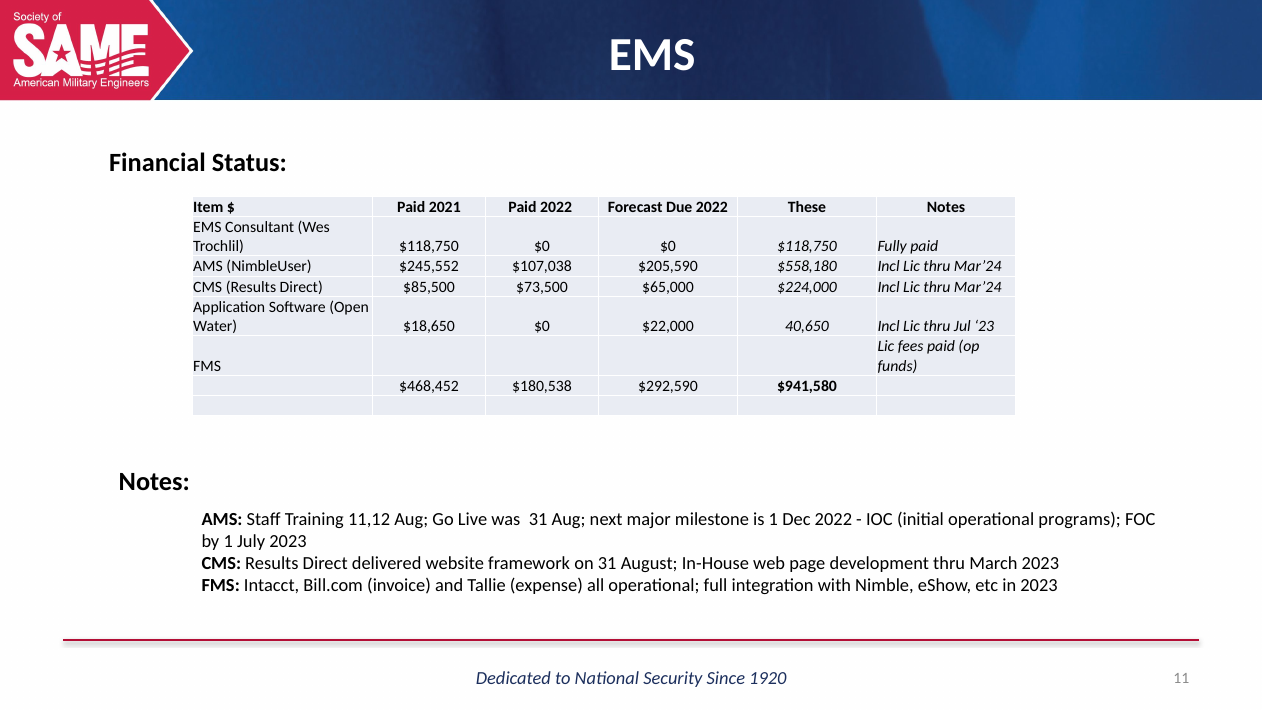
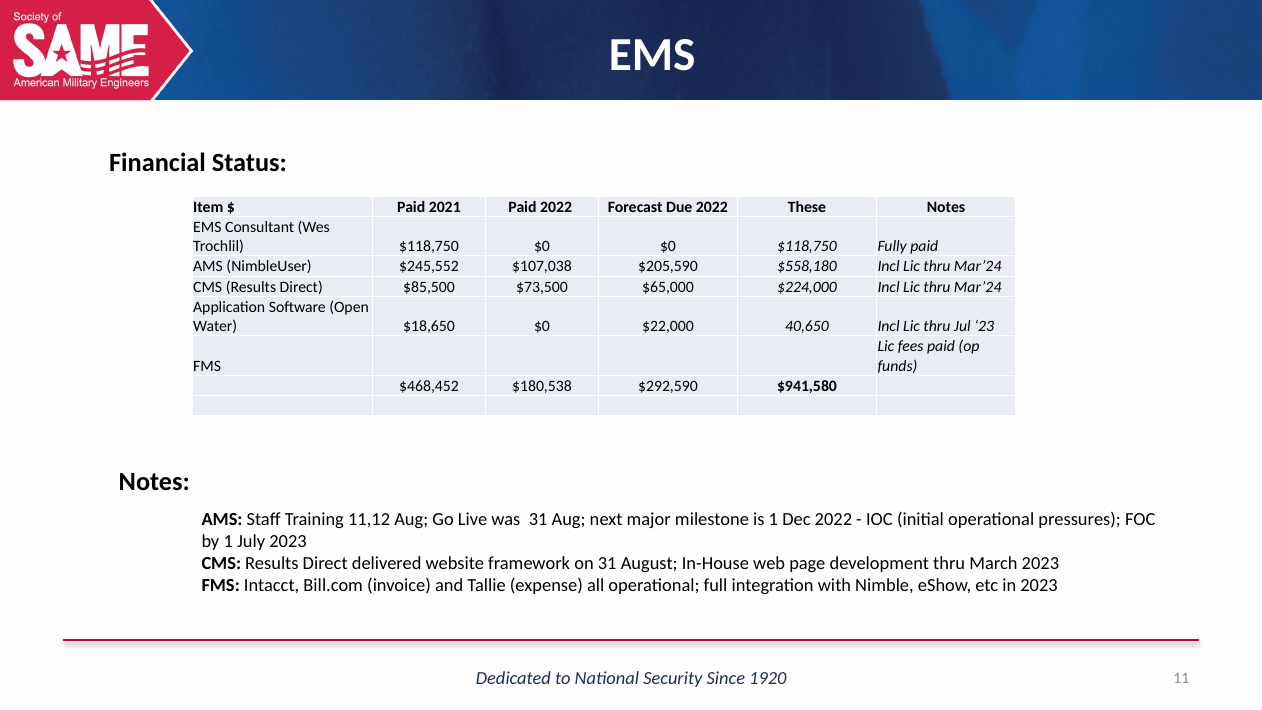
programs: programs -> pressures
